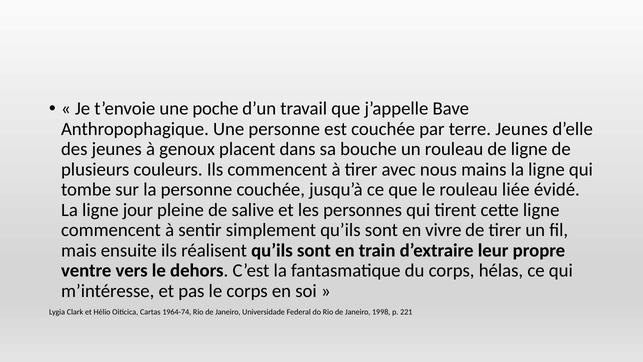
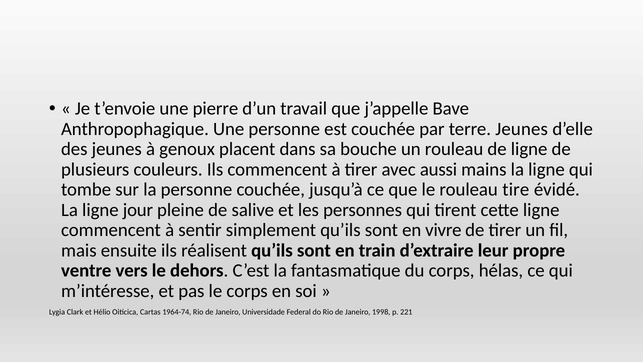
poche: poche -> pierre
nous: nous -> aussi
liée: liée -> tire
